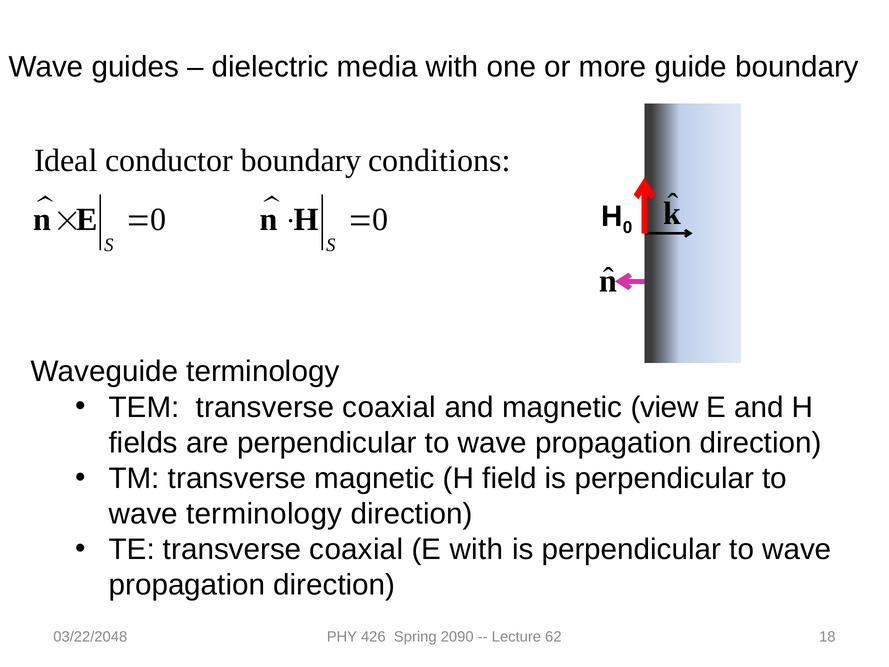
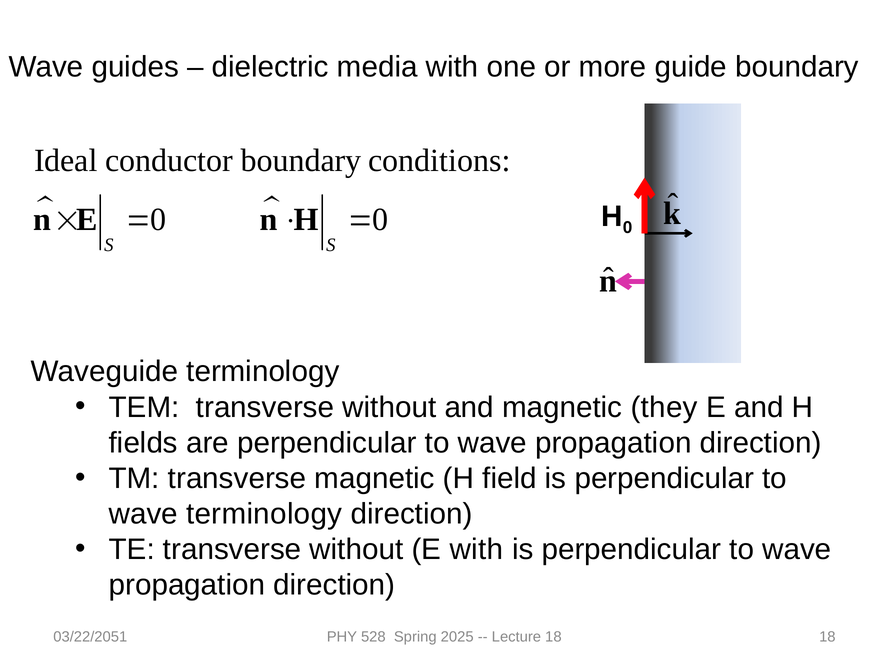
TEM transverse coaxial: coaxial -> without
view: view -> they
TE transverse coaxial: coaxial -> without
03/22/2048: 03/22/2048 -> 03/22/2051
426: 426 -> 528
2090: 2090 -> 2025
Lecture 62: 62 -> 18
